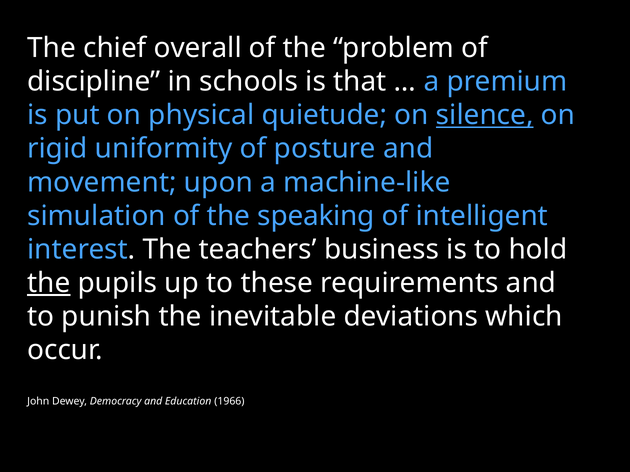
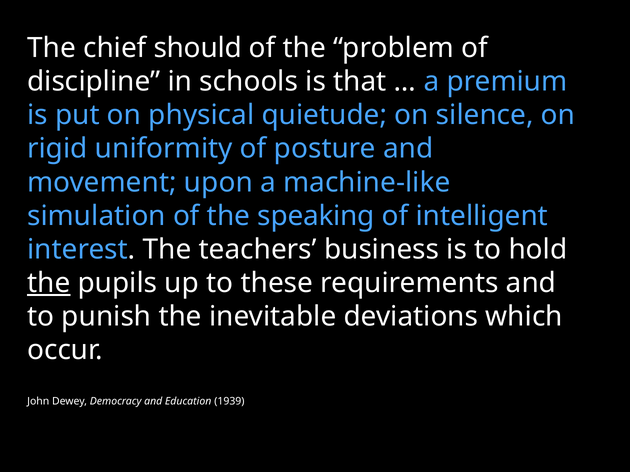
overall: overall -> should
silence underline: present -> none
1966: 1966 -> 1939
